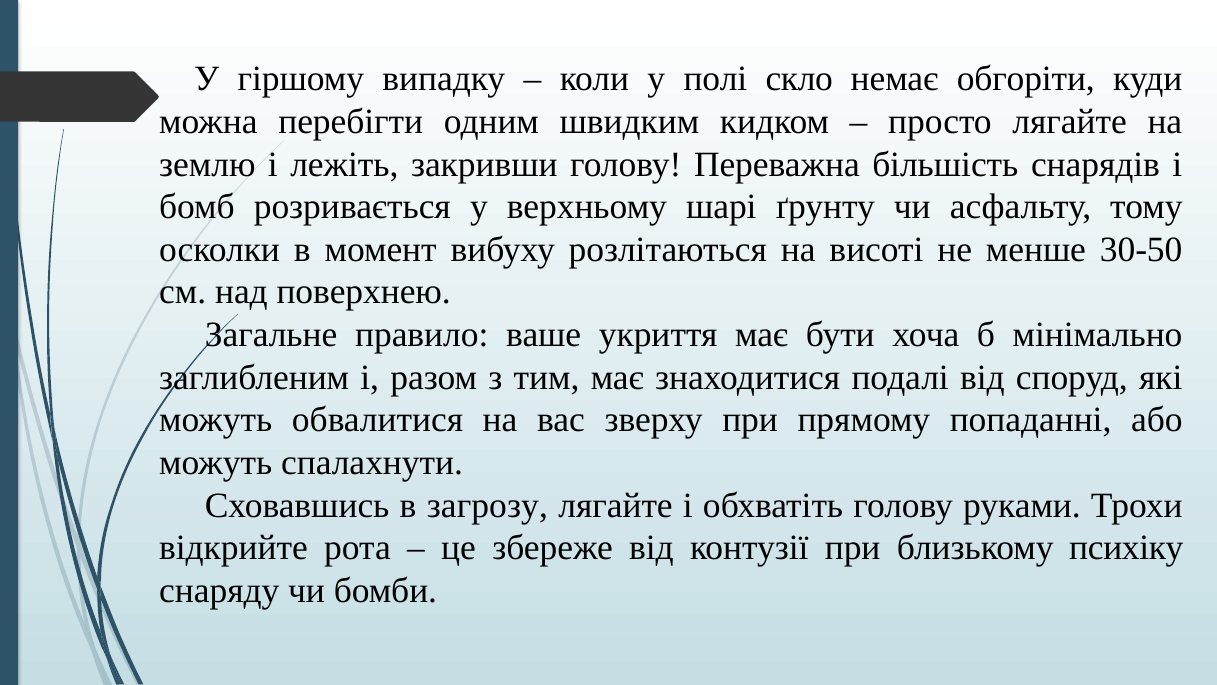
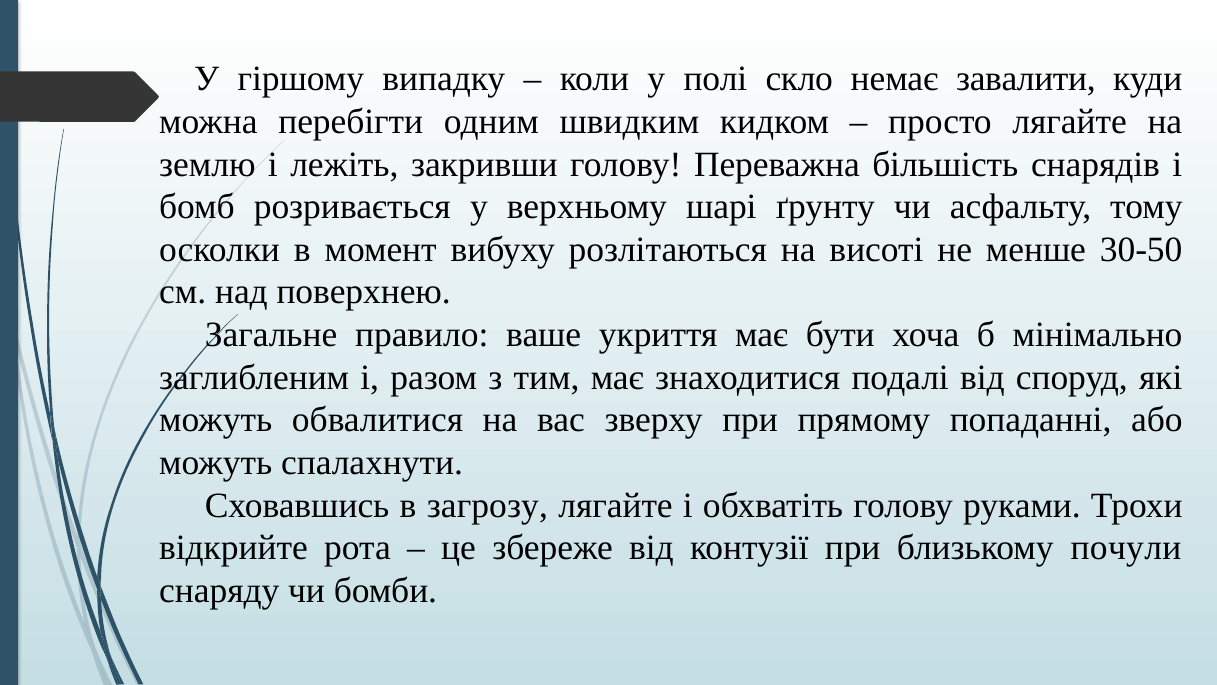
обгоріти: обгоріти -> завалити
психіку: психіку -> почули
